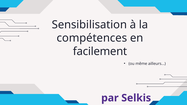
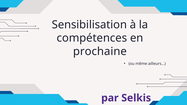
facilement: facilement -> prochaine
